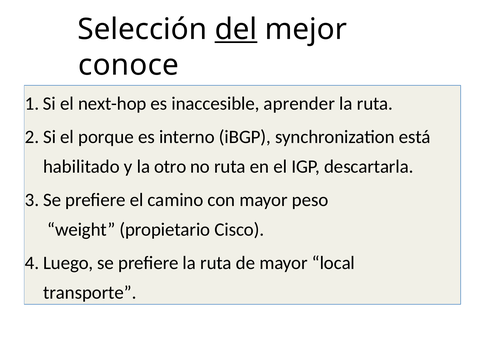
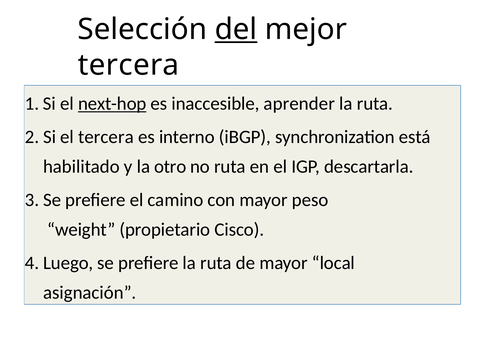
conoce at (129, 65): conoce -> tercera
next-hop underline: none -> present
el porque: porque -> tercera
transporte: transporte -> asignación
